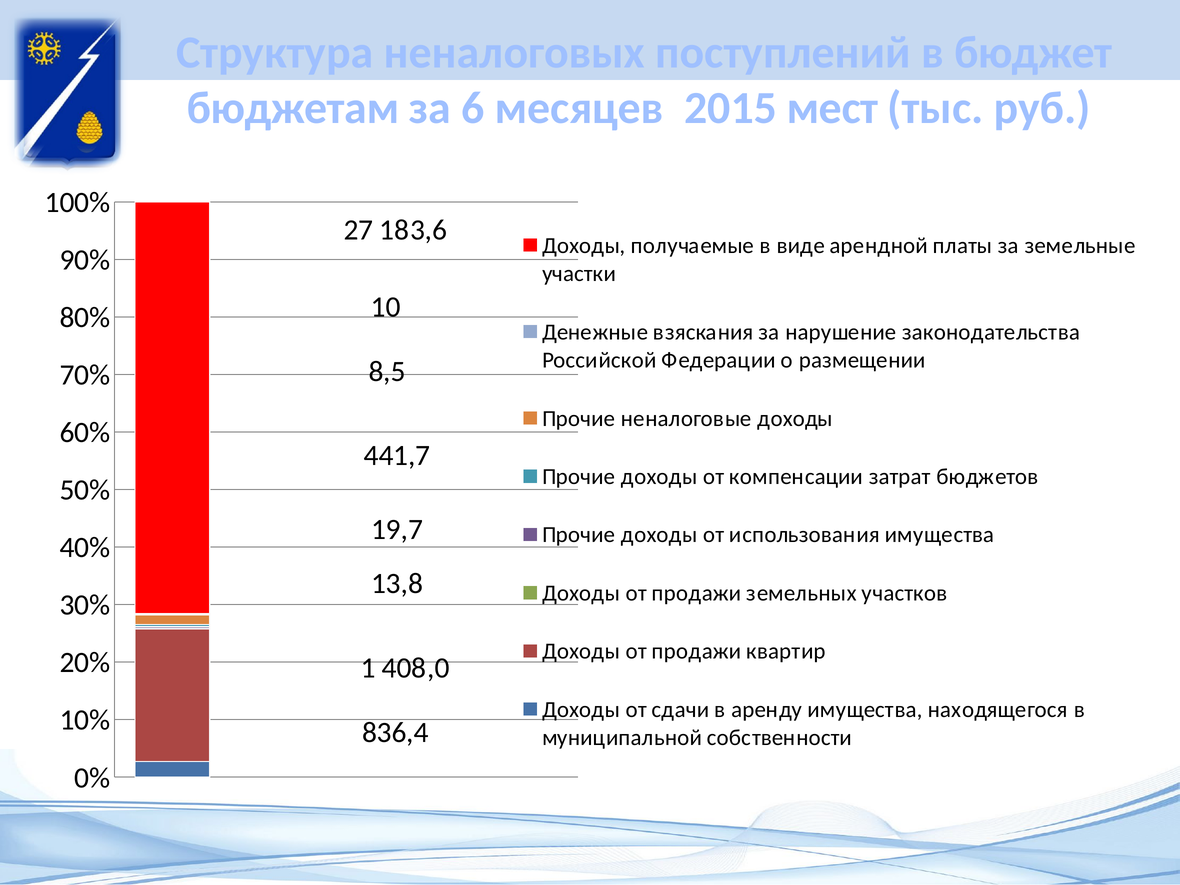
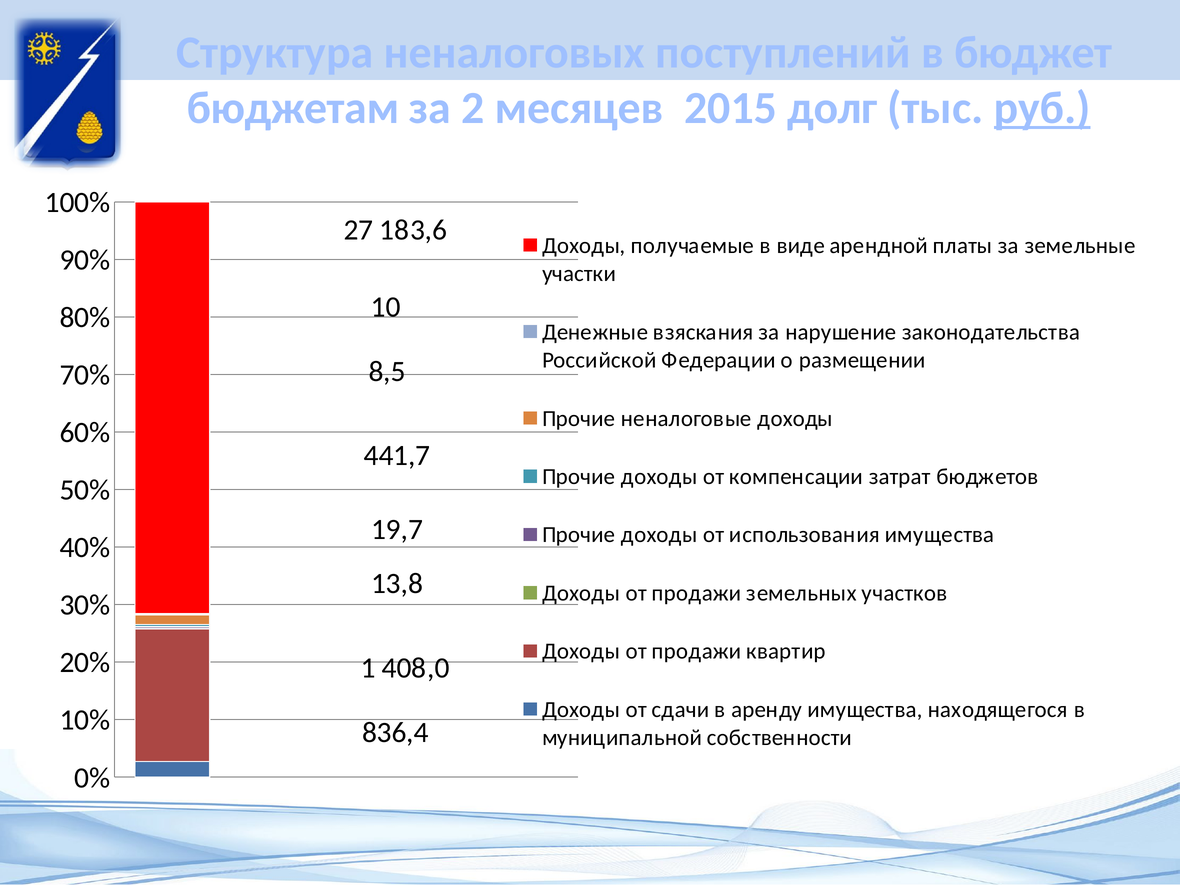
6: 6 -> 2
мест: мест -> долг
руб underline: none -> present
